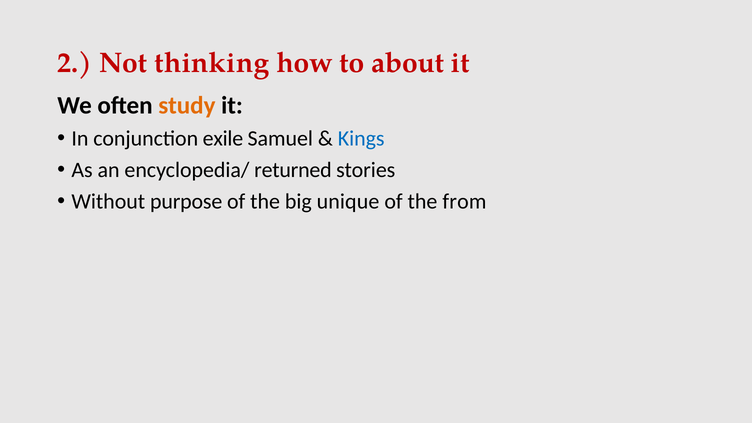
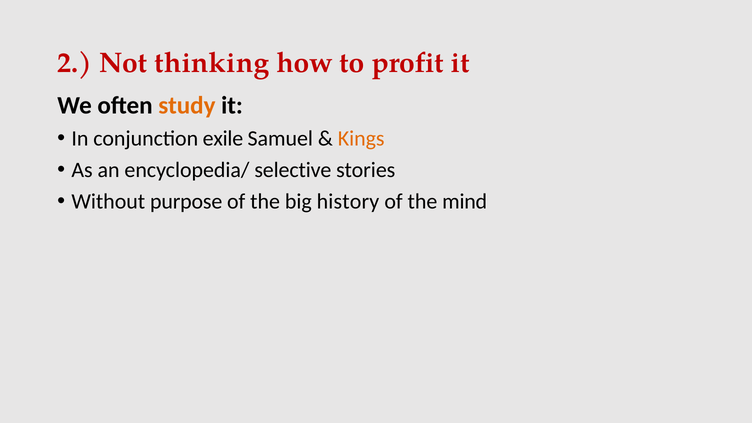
about: about -> profit
Kings colour: blue -> orange
returned: returned -> selective
unique: unique -> history
from: from -> mind
